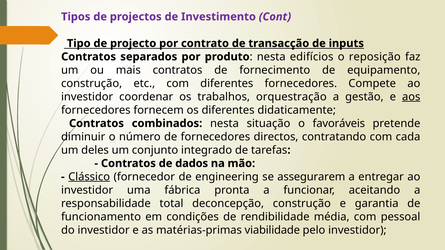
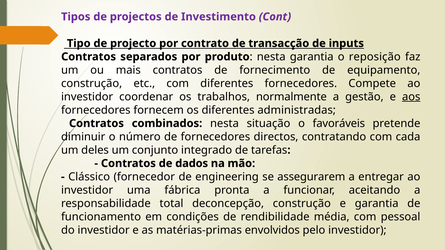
nesta edifícios: edifícios -> garantia
orquestração: orquestração -> normalmente
didaticamente: didaticamente -> administradas
Clássico underline: present -> none
viabilidade: viabilidade -> envolvidos
